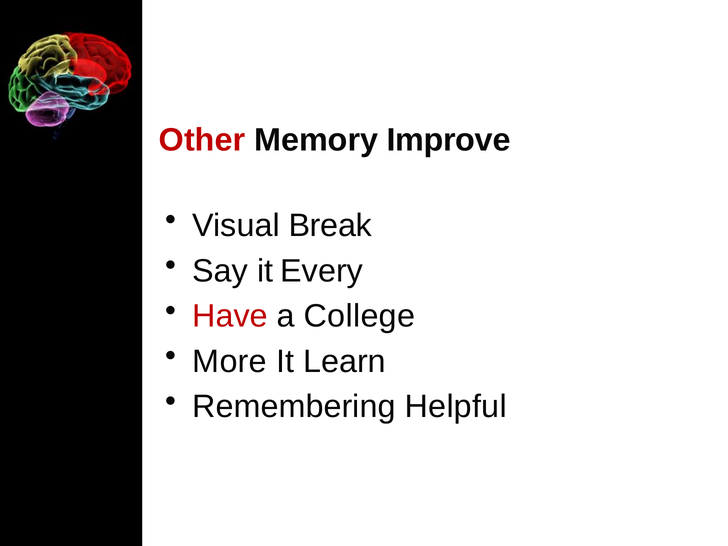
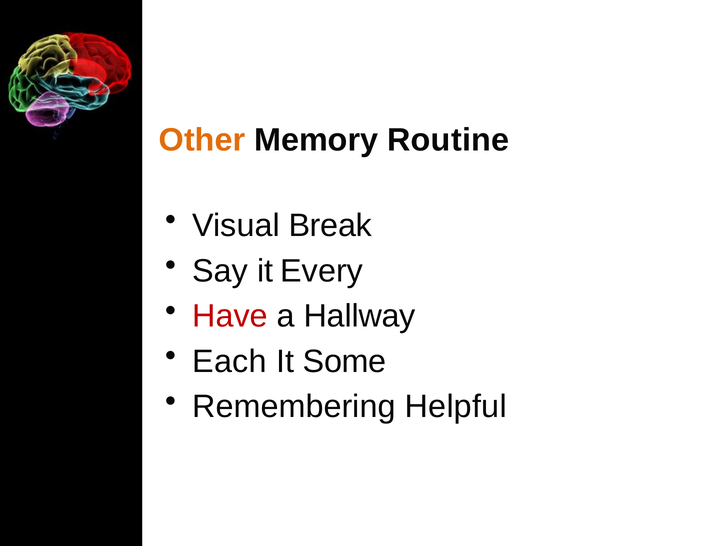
Other colour: red -> orange
Improve: Improve -> Routine
College: College -> Hallway
More: More -> Each
Learn: Learn -> Some
